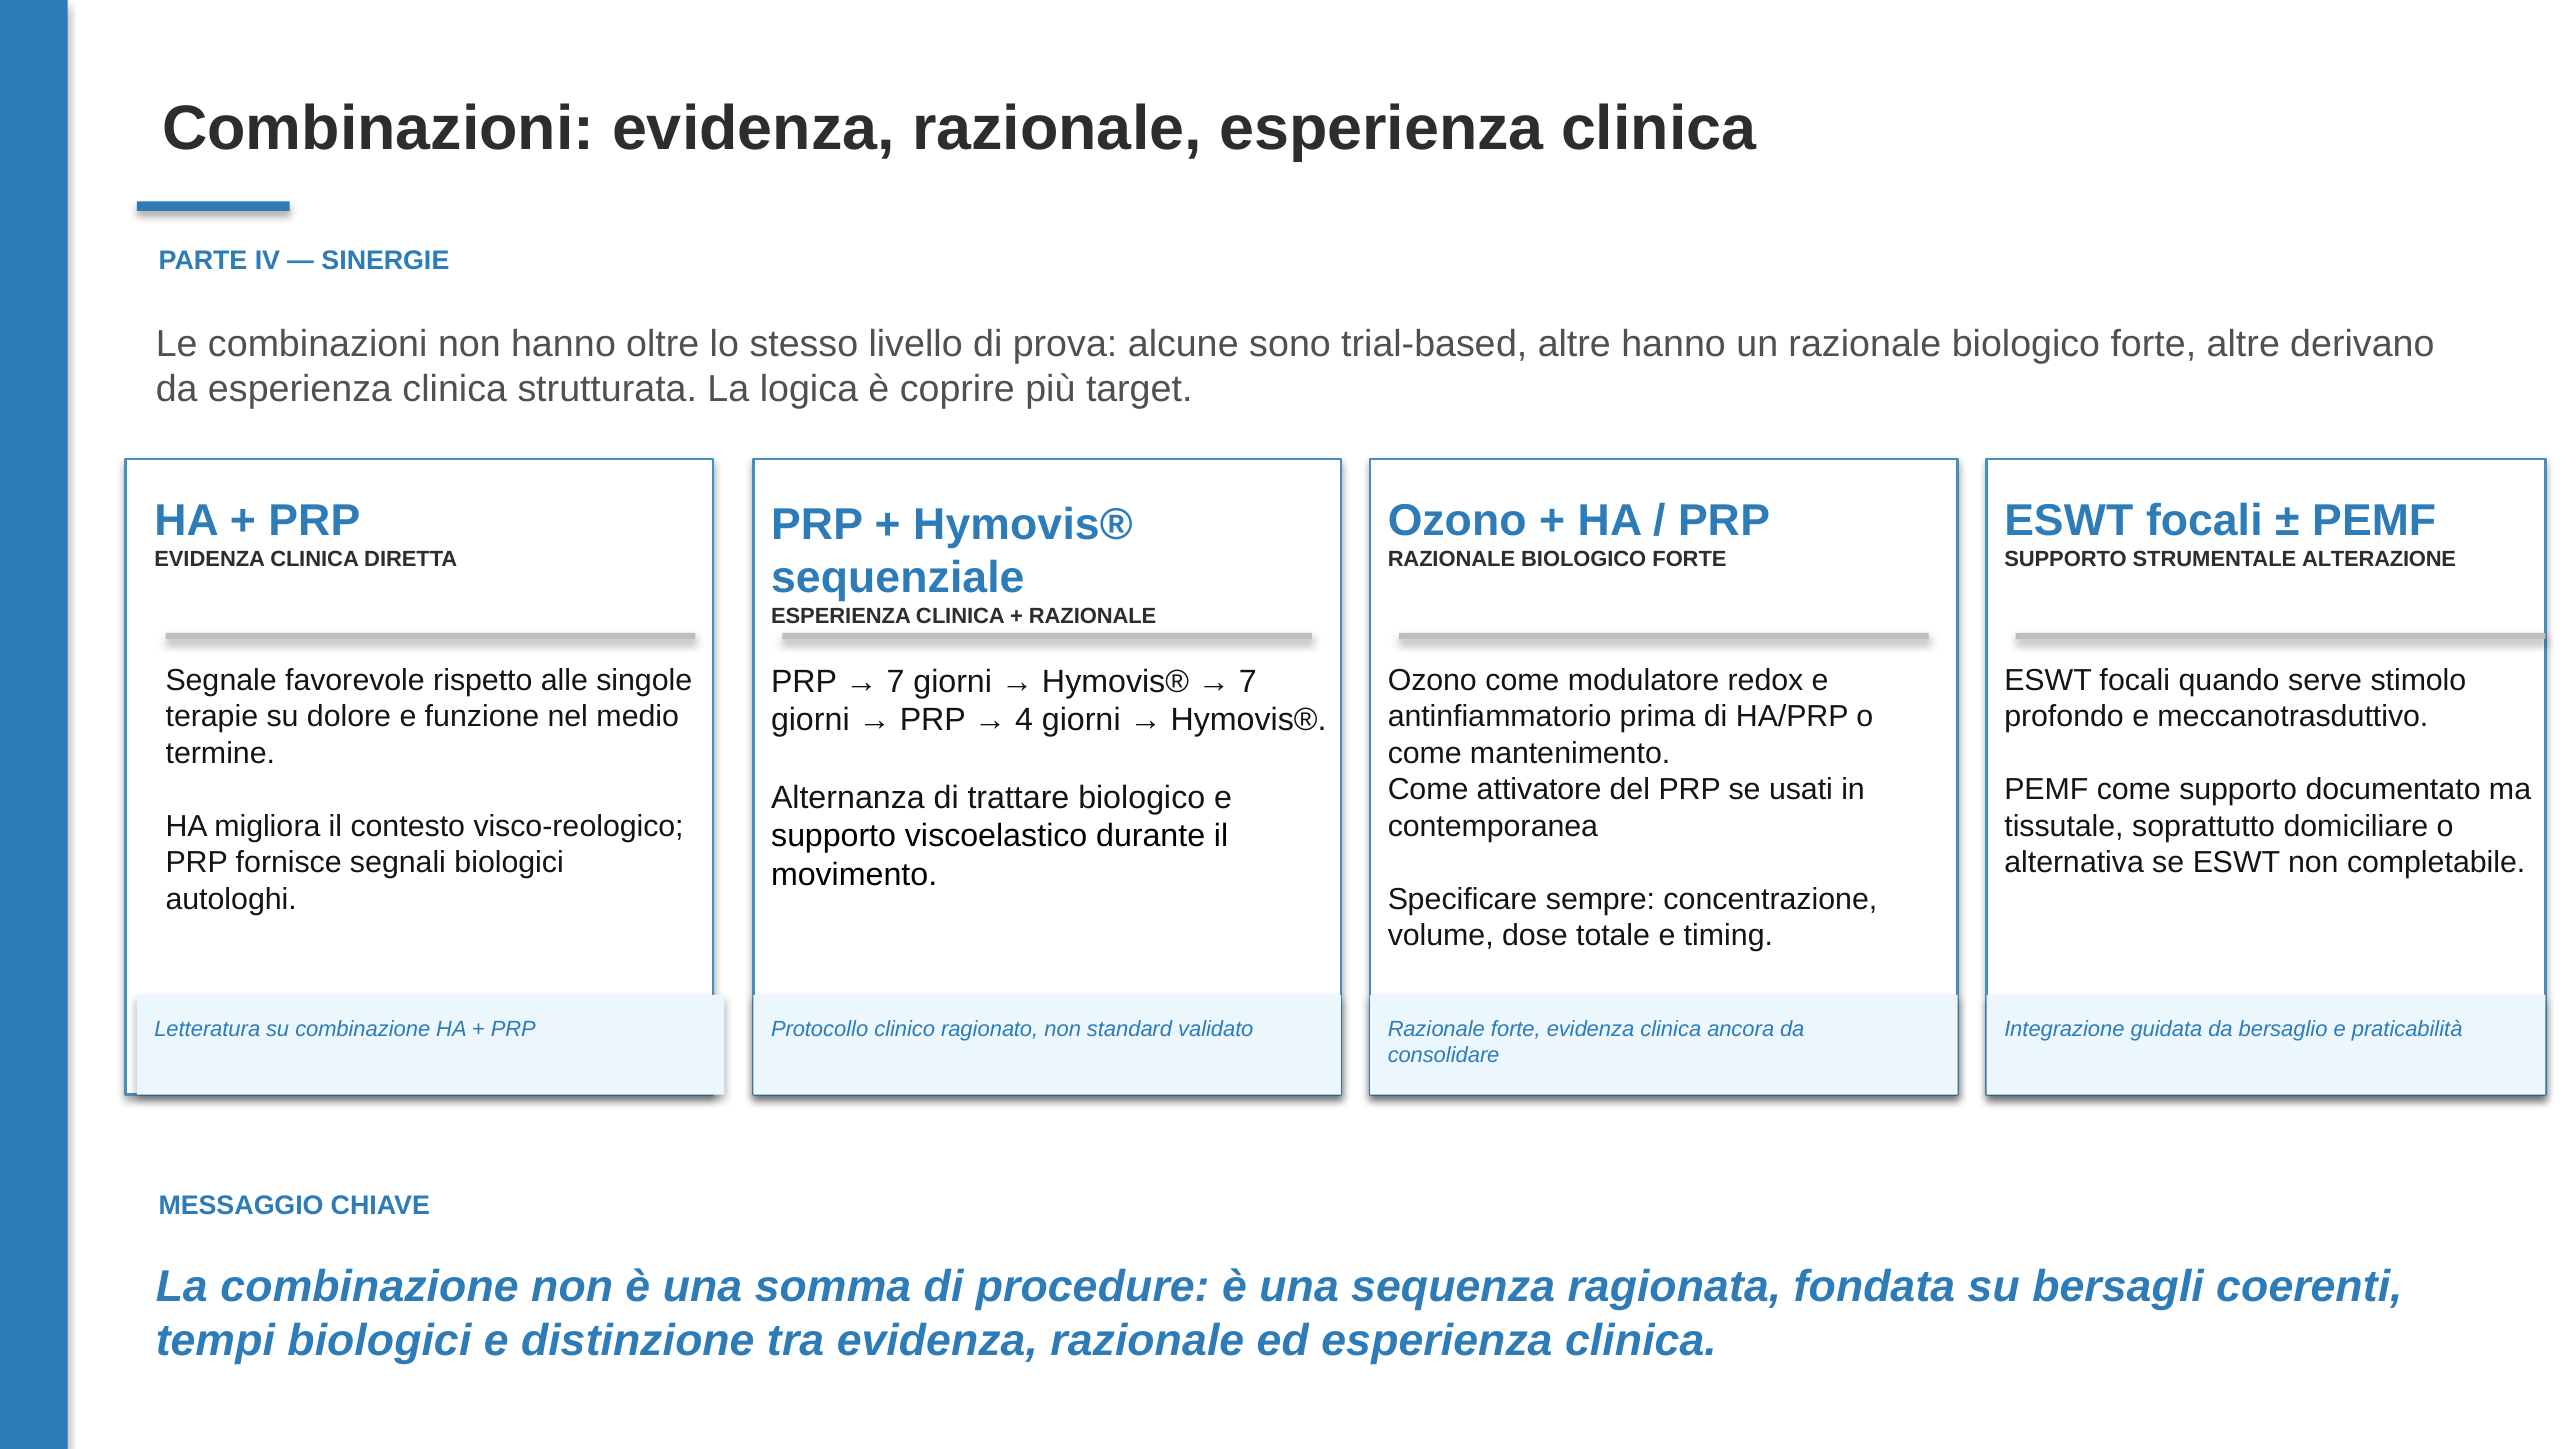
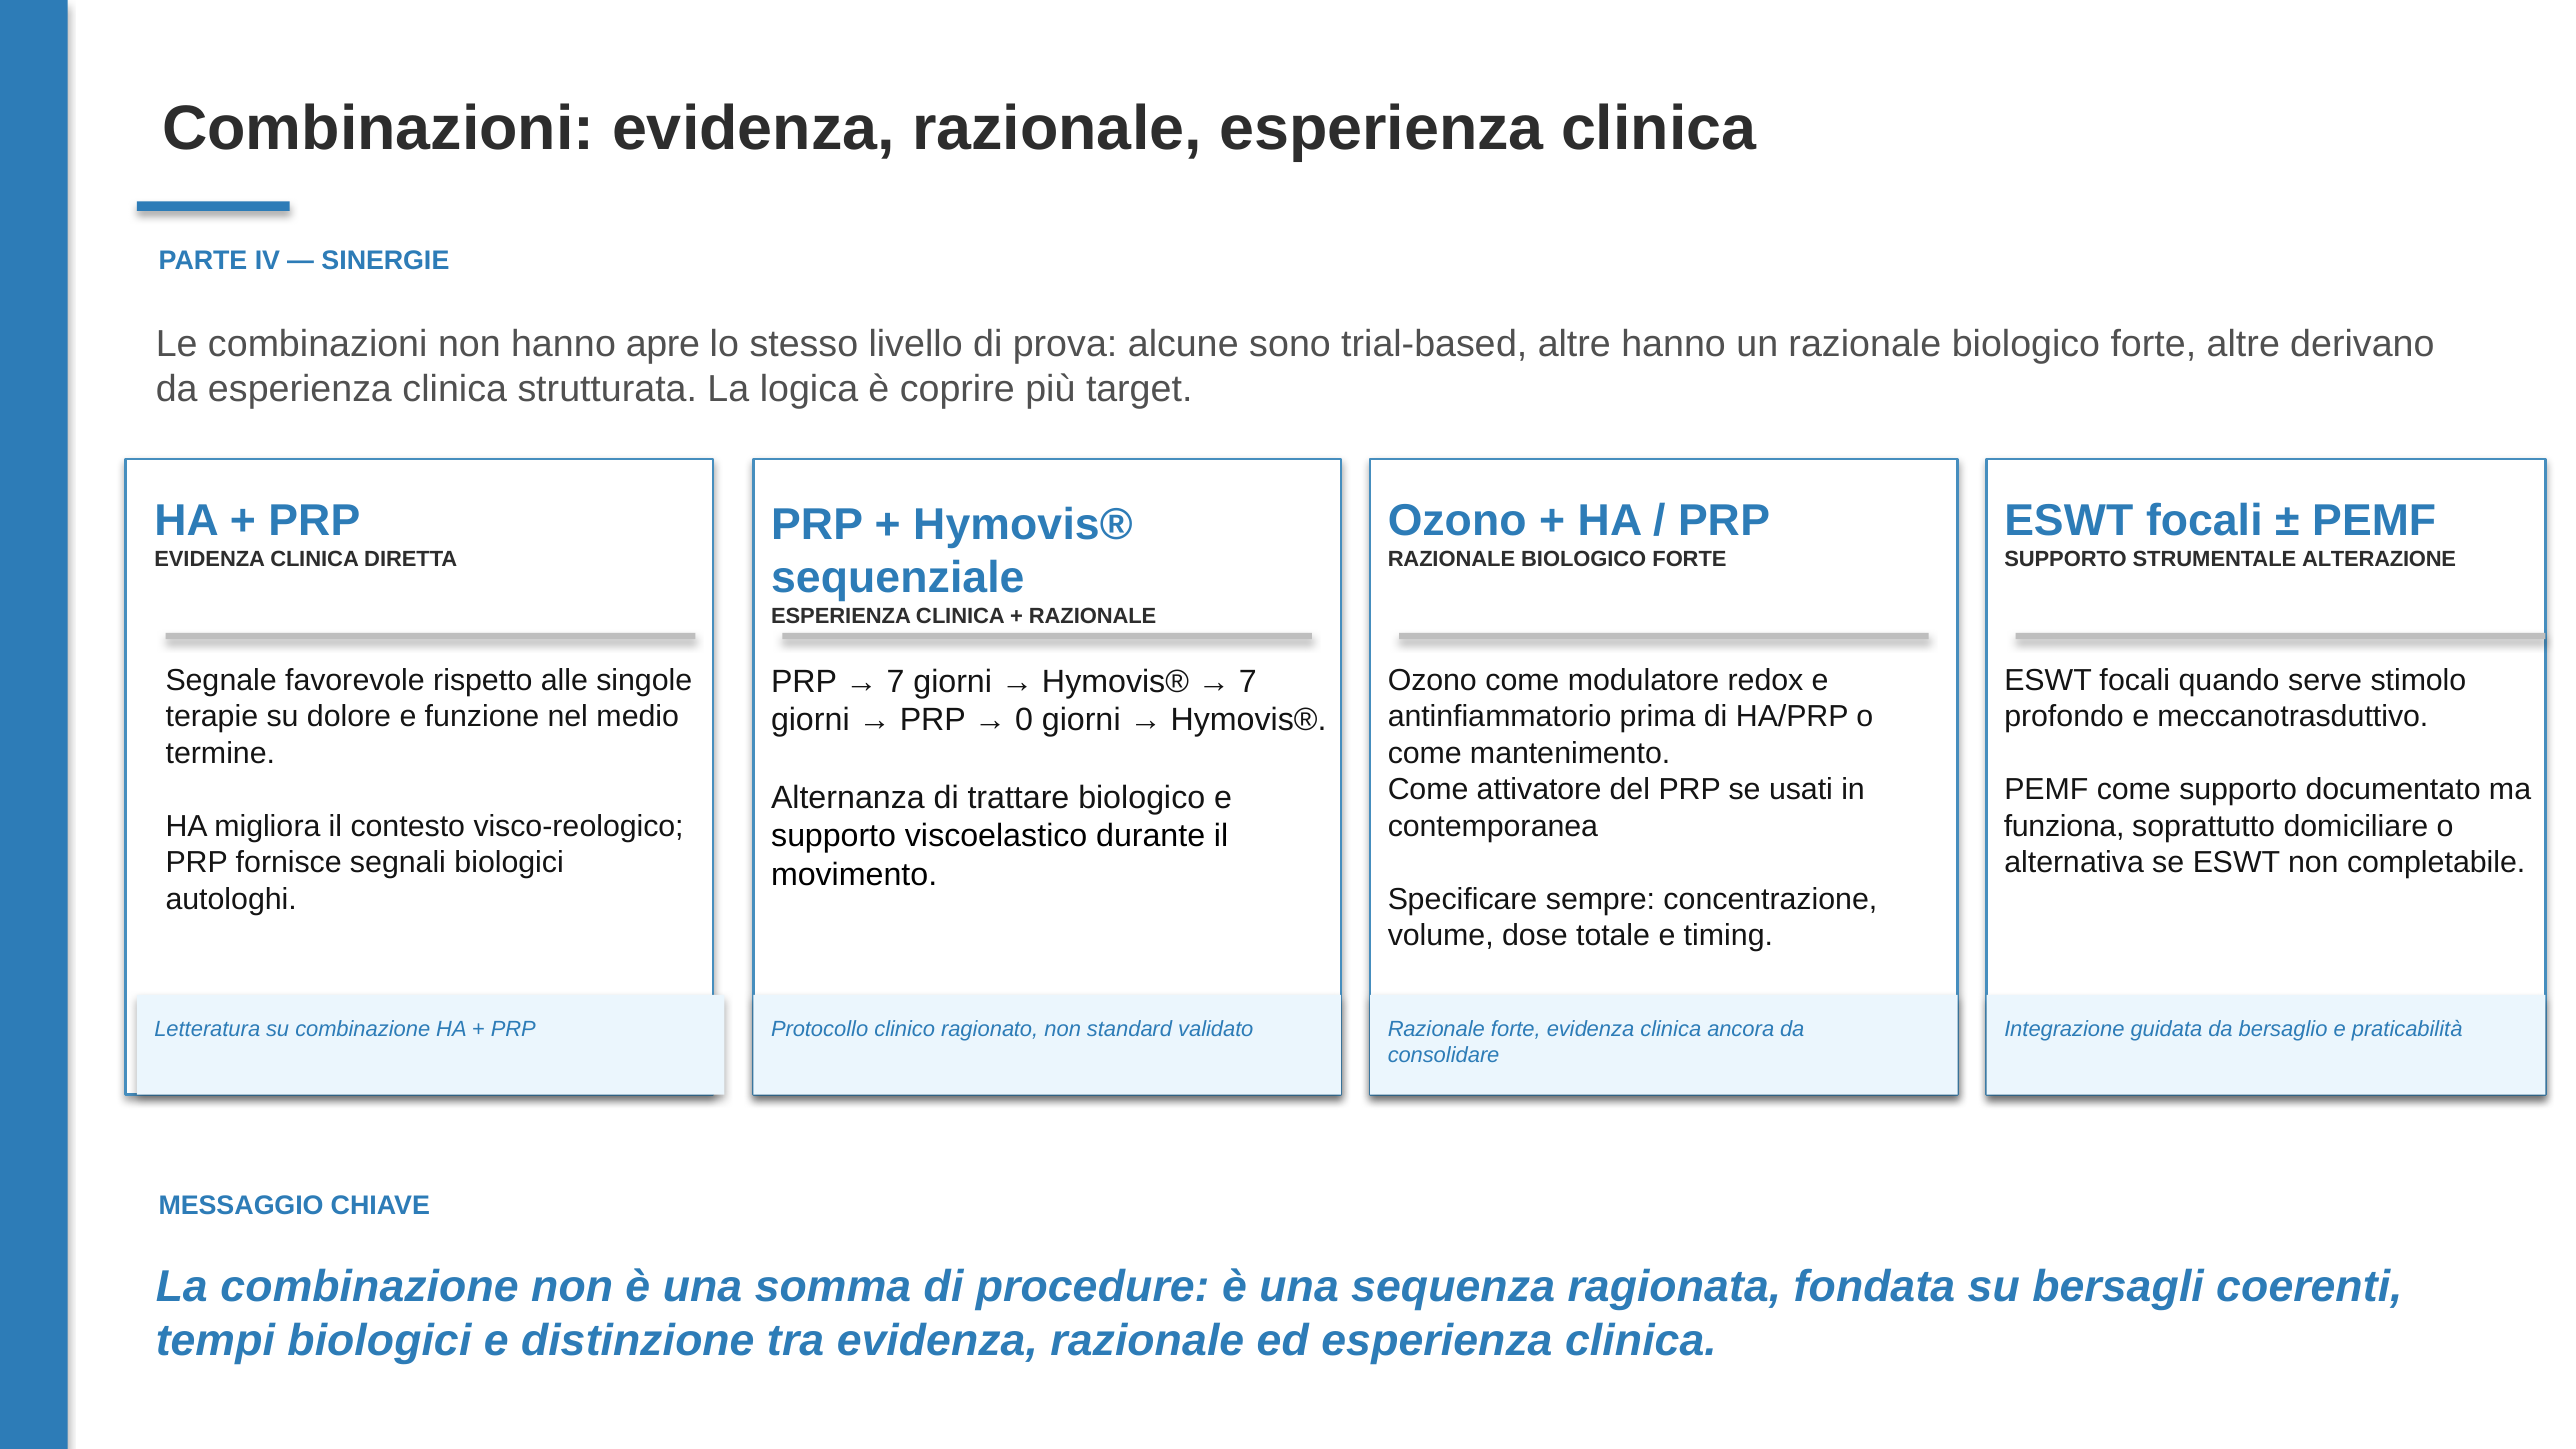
oltre: oltre -> apre
4: 4 -> 0
tissutale: tissutale -> funziona
